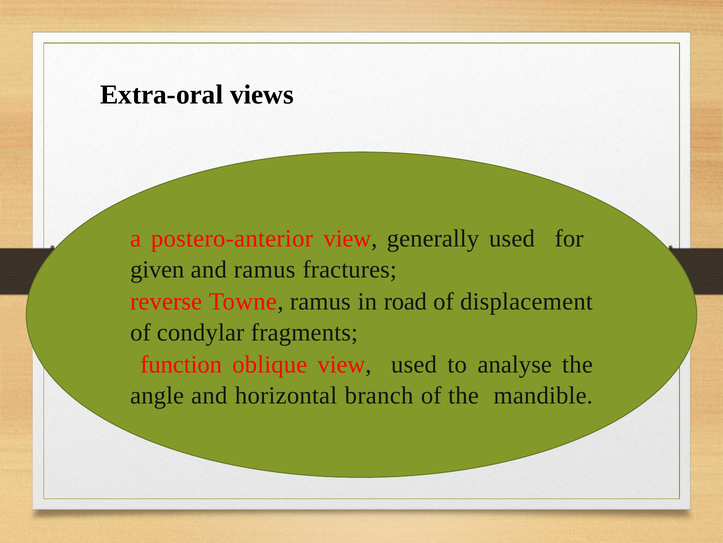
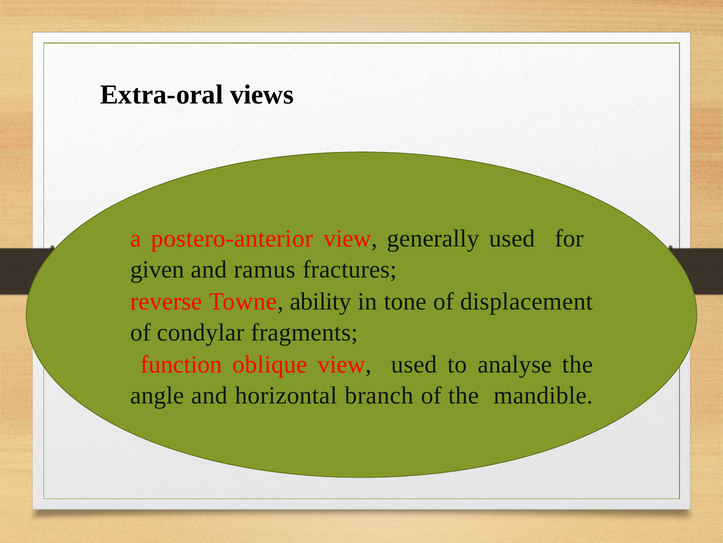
Towne ramus: ramus -> ability
road: road -> tone
